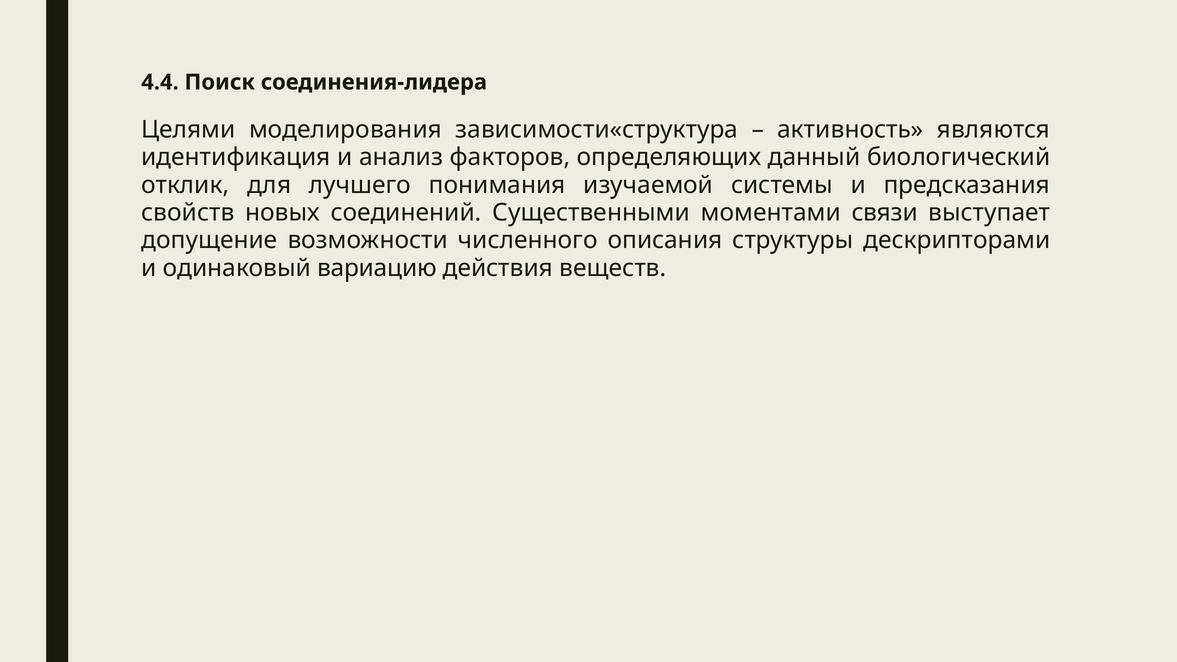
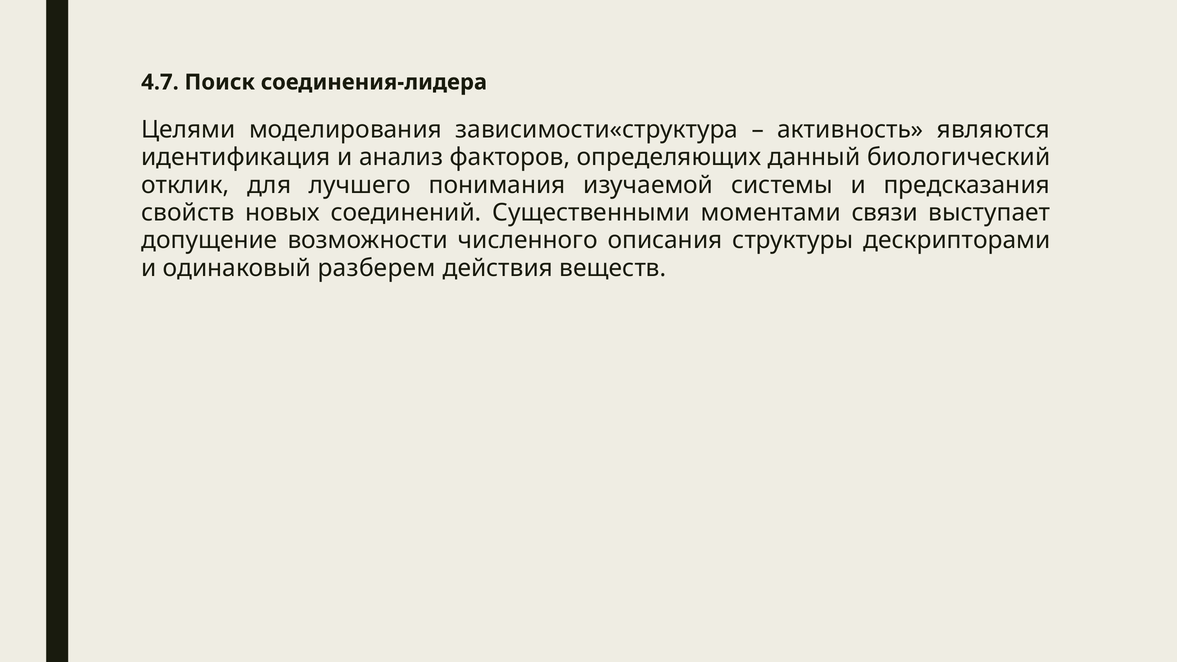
4.4: 4.4 -> 4.7
вариацию: вариацию -> разберем
